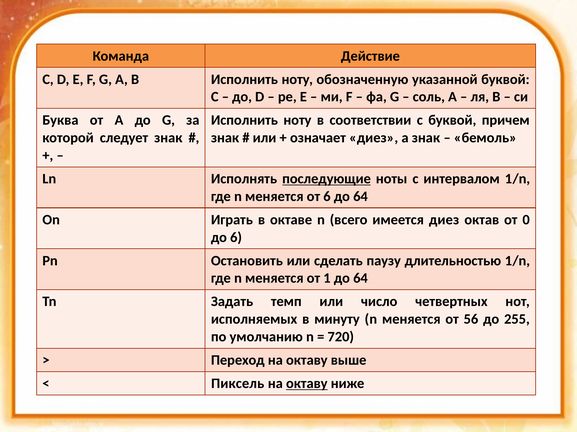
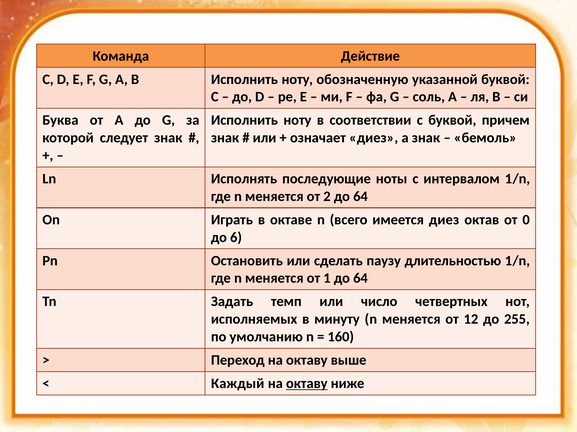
последующие underline: present -> none
от 6: 6 -> 2
56: 56 -> 12
720: 720 -> 160
Пиксель: Пиксель -> Каждый
